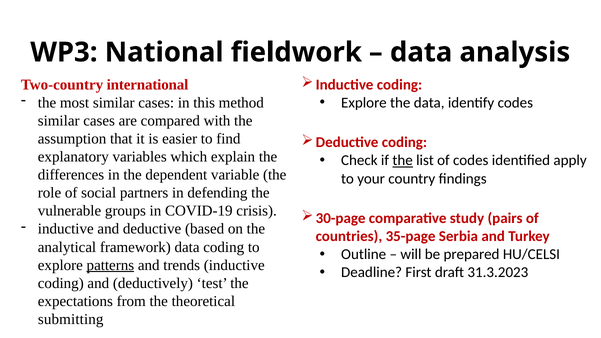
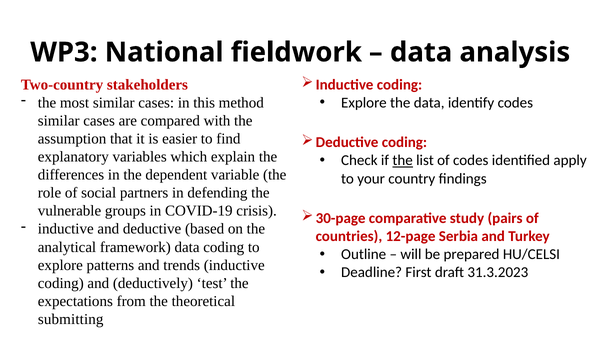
international: international -> stakeholders
35-page: 35-page -> 12-page
patterns underline: present -> none
